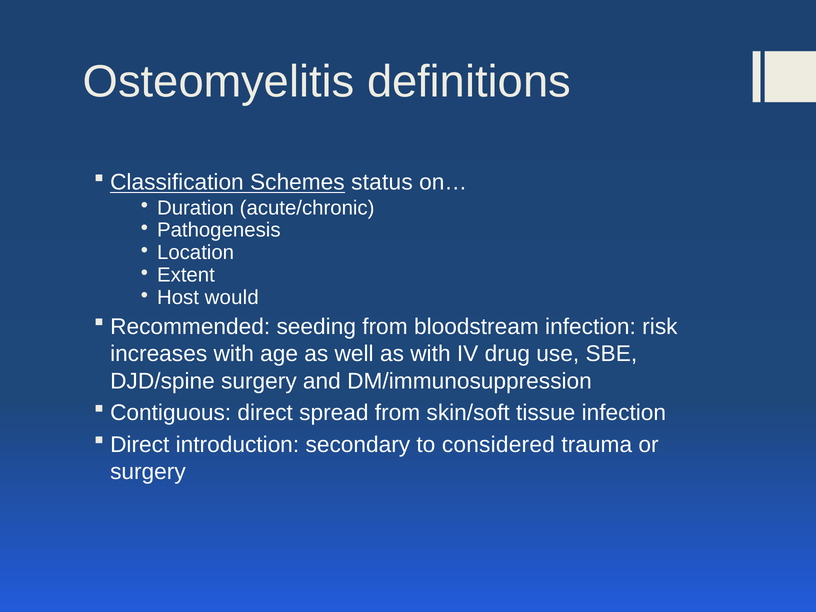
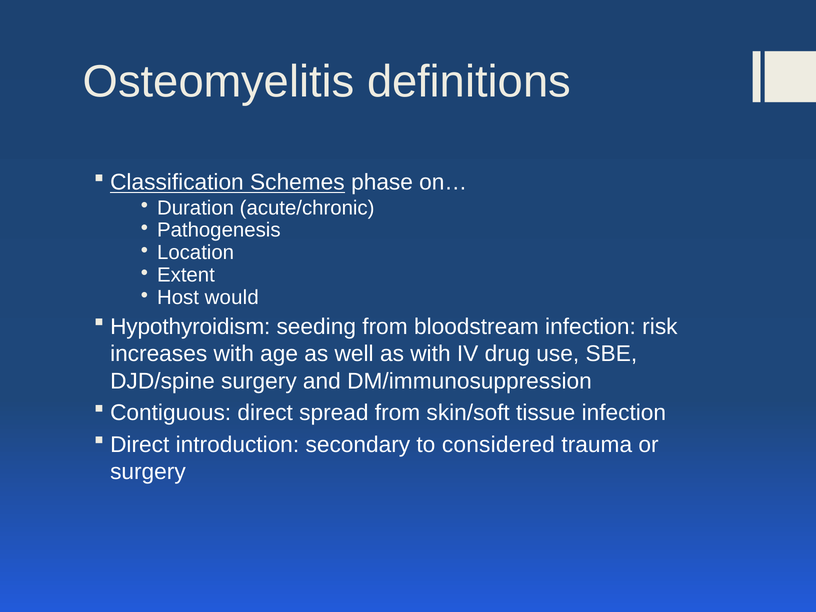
status: status -> phase
Recommended: Recommended -> Hypothyroidism
